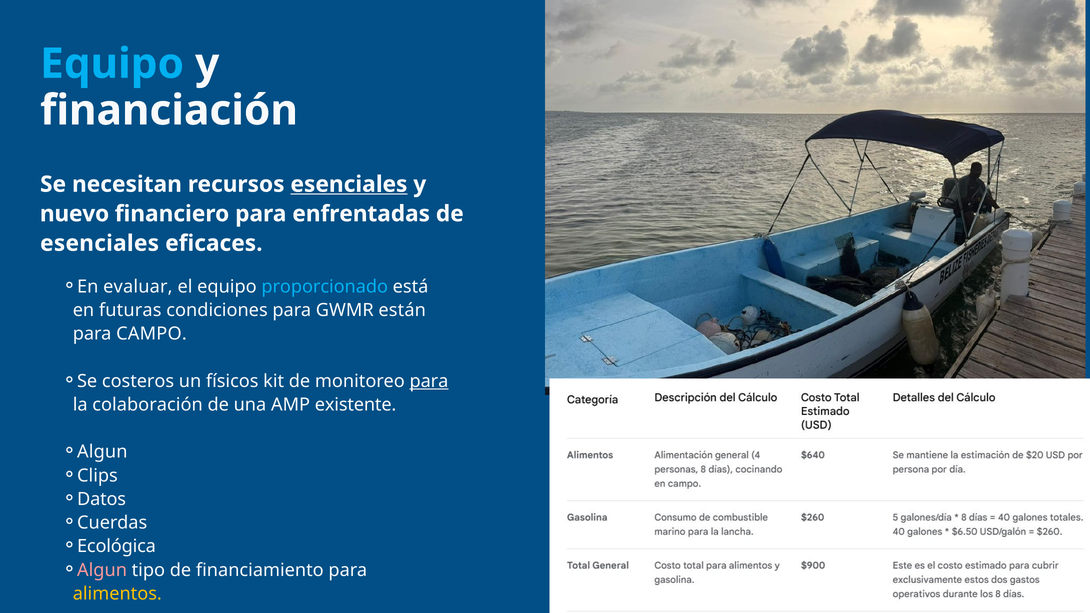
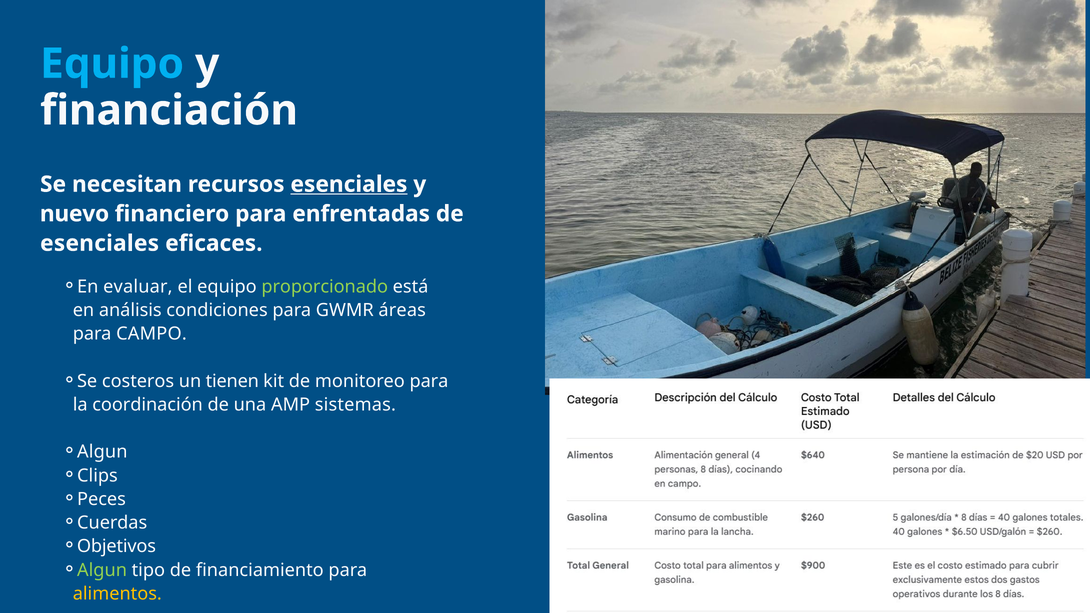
proporcionado colour: light blue -> light green
futuras: futuras -> análisis
están: están -> áreas
físicos: físicos -> tienen
para at (429, 381) underline: present -> none
colaboración: colaboración -> coordinación
existente: existente -> sistemas
Datos: Datos -> Peces
Ecológica: Ecológica -> Objetivos
Algun at (102, 570) colour: pink -> light green
